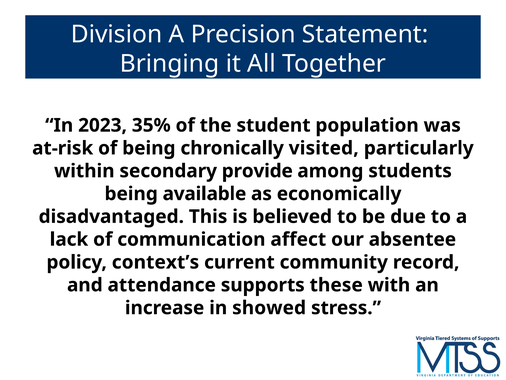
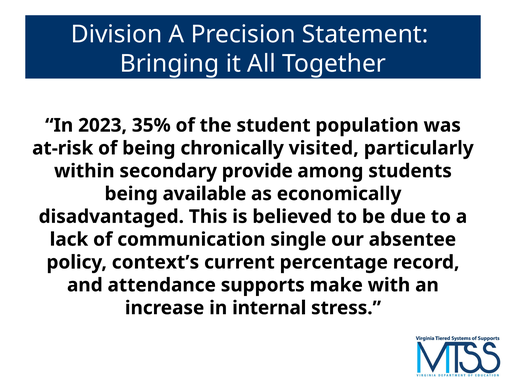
affect: affect -> single
community: community -> percentage
these: these -> make
showed: showed -> internal
